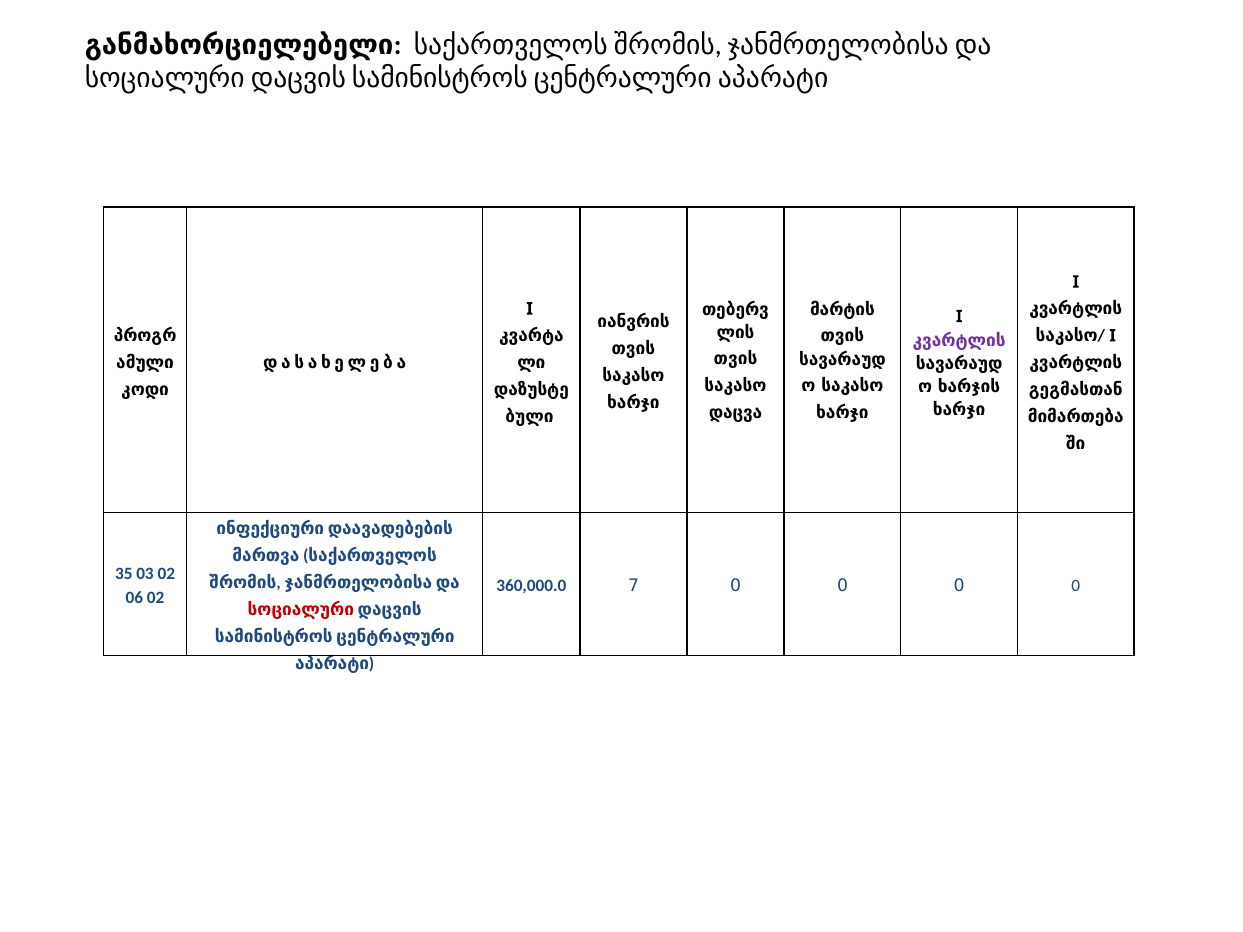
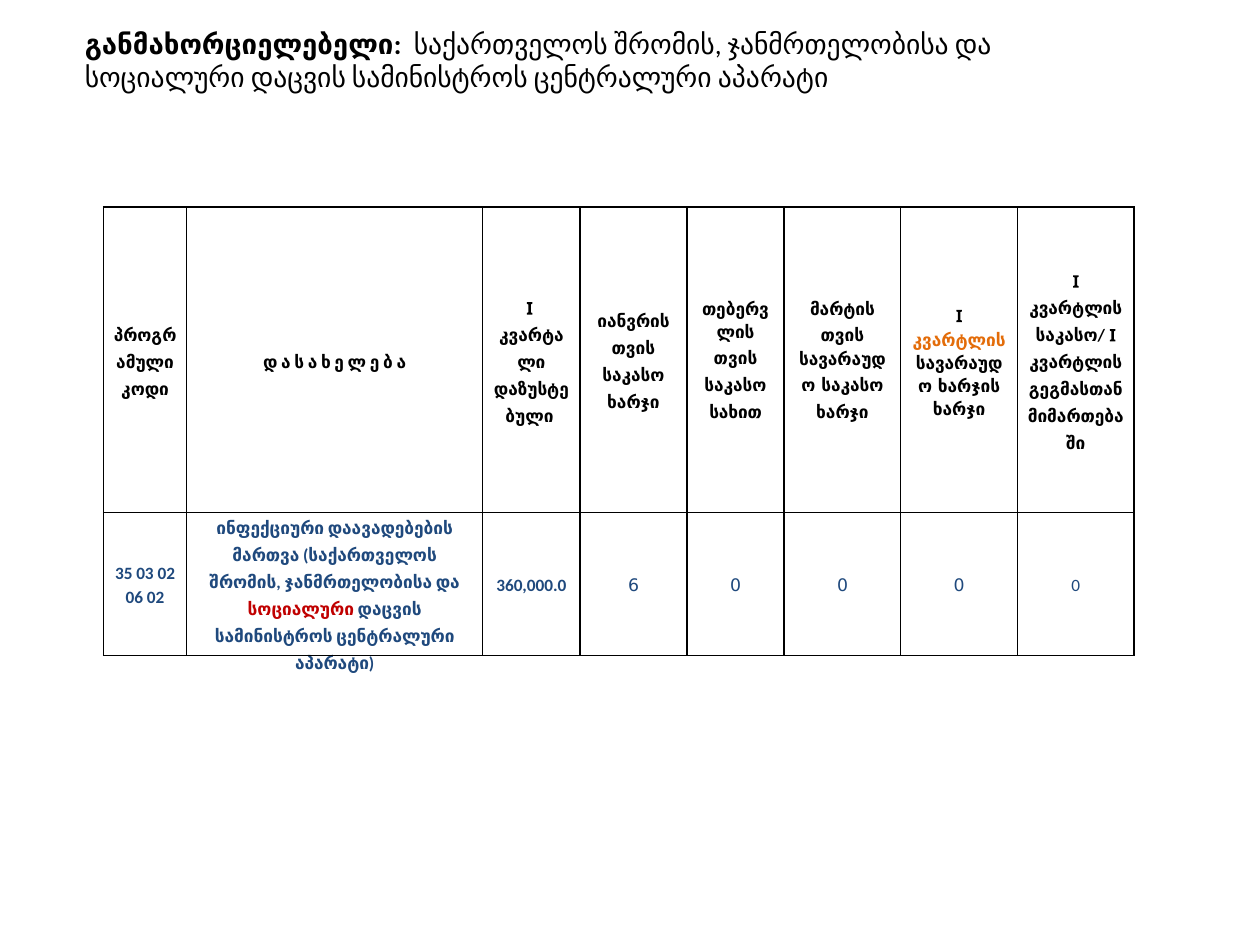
კვარტლის at (959, 340) colour: purple -> orange
დაცვა: დაცვა -> სახით
7: 7 -> 6
